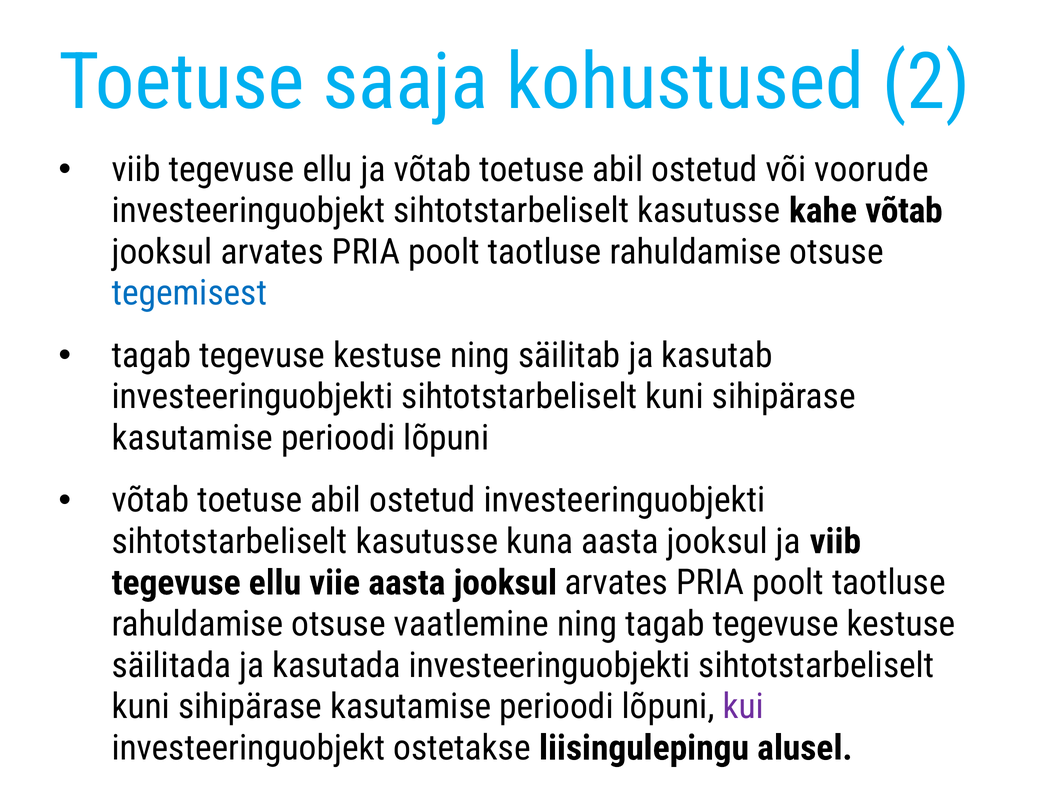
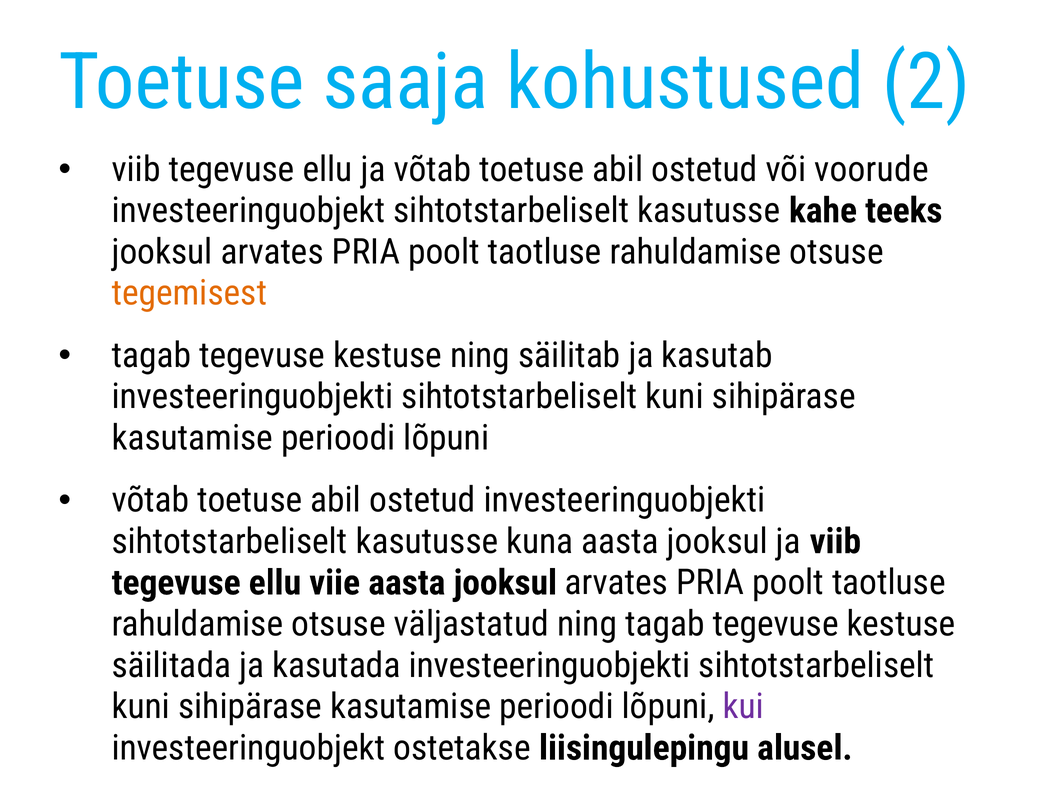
kahe võtab: võtab -> teeks
tegemisest colour: blue -> orange
vaatlemine: vaatlemine -> väljastatud
